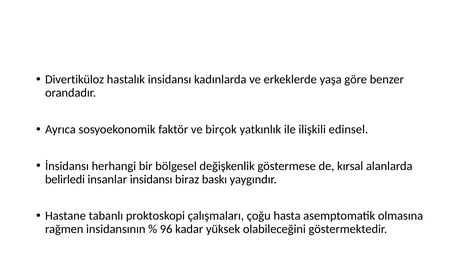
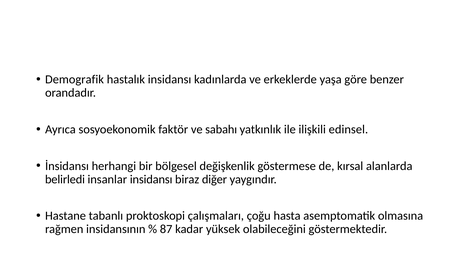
Divertiküloz: Divertiküloz -> Demografik
birçok: birçok -> sabahı
baskı: baskı -> diğer
96: 96 -> 87
